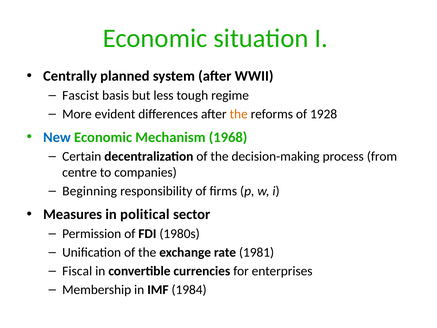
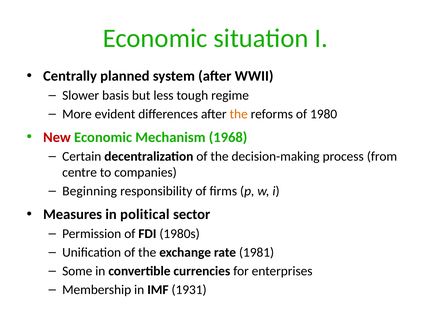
Fascist: Fascist -> Slower
1928: 1928 -> 1980
New colour: blue -> red
Fiscal: Fiscal -> Some
1984: 1984 -> 1931
